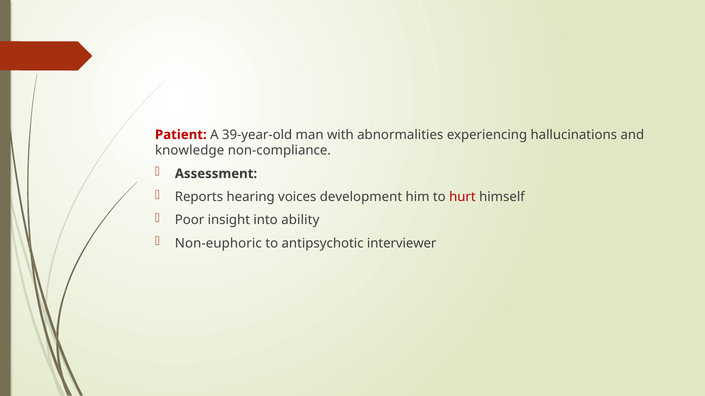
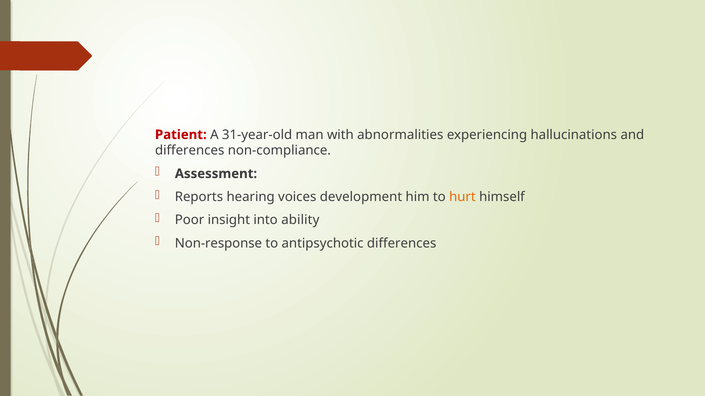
39-year-old: 39-year-old -> 31-year-old
knowledge at (190, 151): knowledge -> differences
hurt colour: red -> orange
Non-euphoric: Non-euphoric -> Non-response
antipsychotic interviewer: interviewer -> differences
